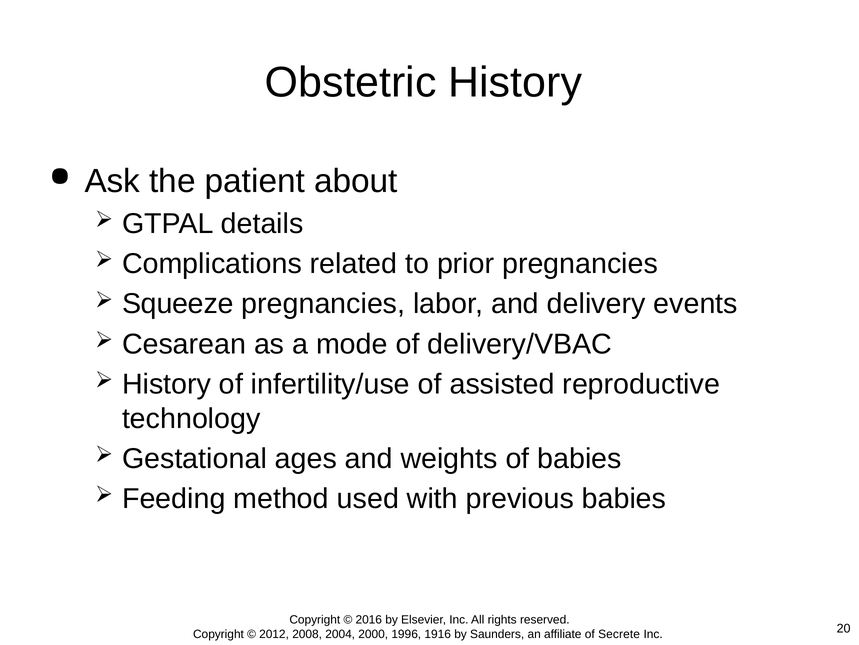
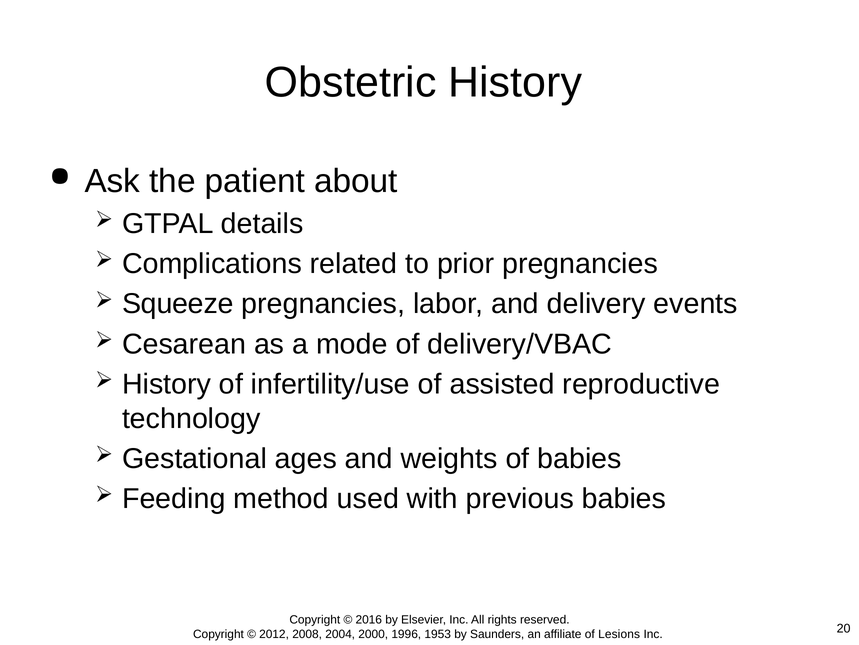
1916: 1916 -> 1953
Secrete: Secrete -> Lesions
